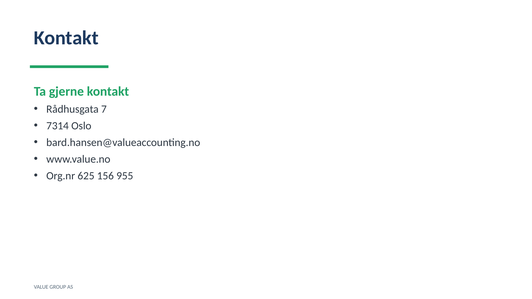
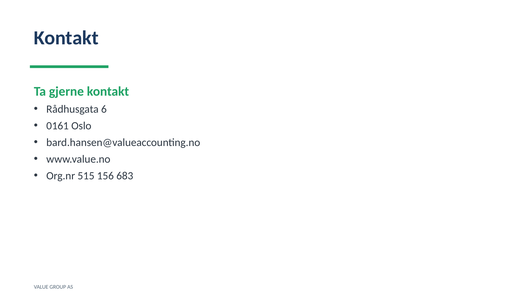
7: 7 -> 6
7314: 7314 -> 0161
625: 625 -> 515
955: 955 -> 683
